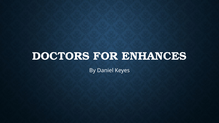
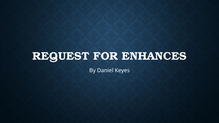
DOCTORS: DOCTORS -> REQUEST
